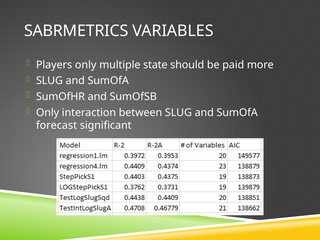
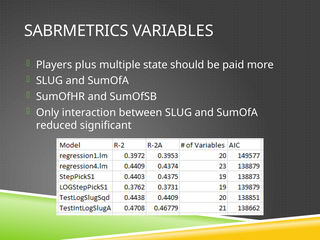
Players only: only -> plus
forecast: forecast -> reduced
